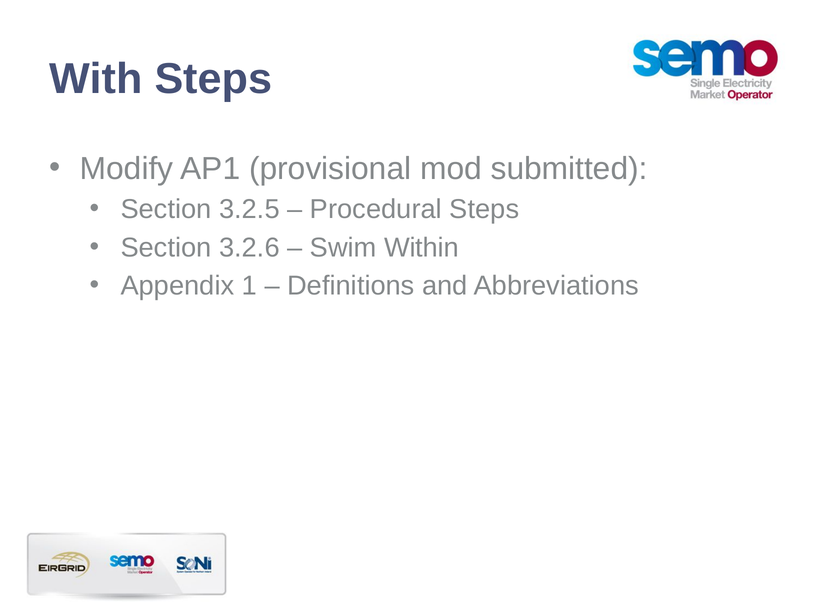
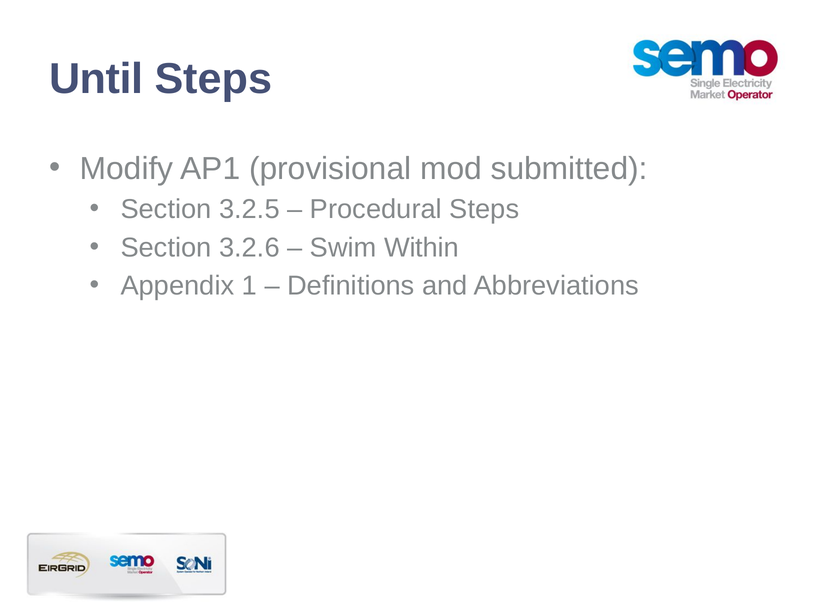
With: With -> Until
